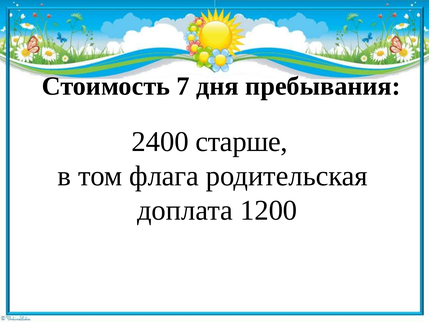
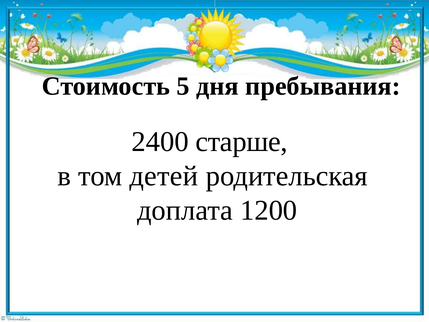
7: 7 -> 5
флага: флага -> детей
